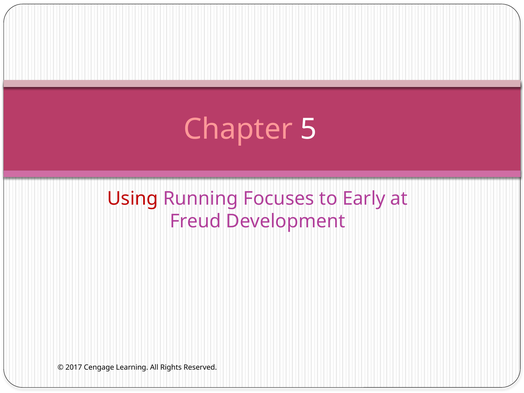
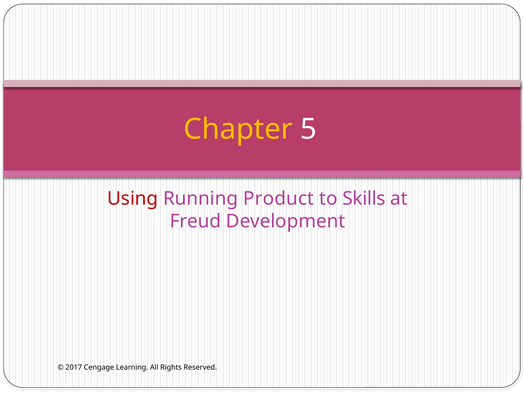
Chapter colour: pink -> yellow
Focuses: Focuses -> Product
Early: Early -> Skills
